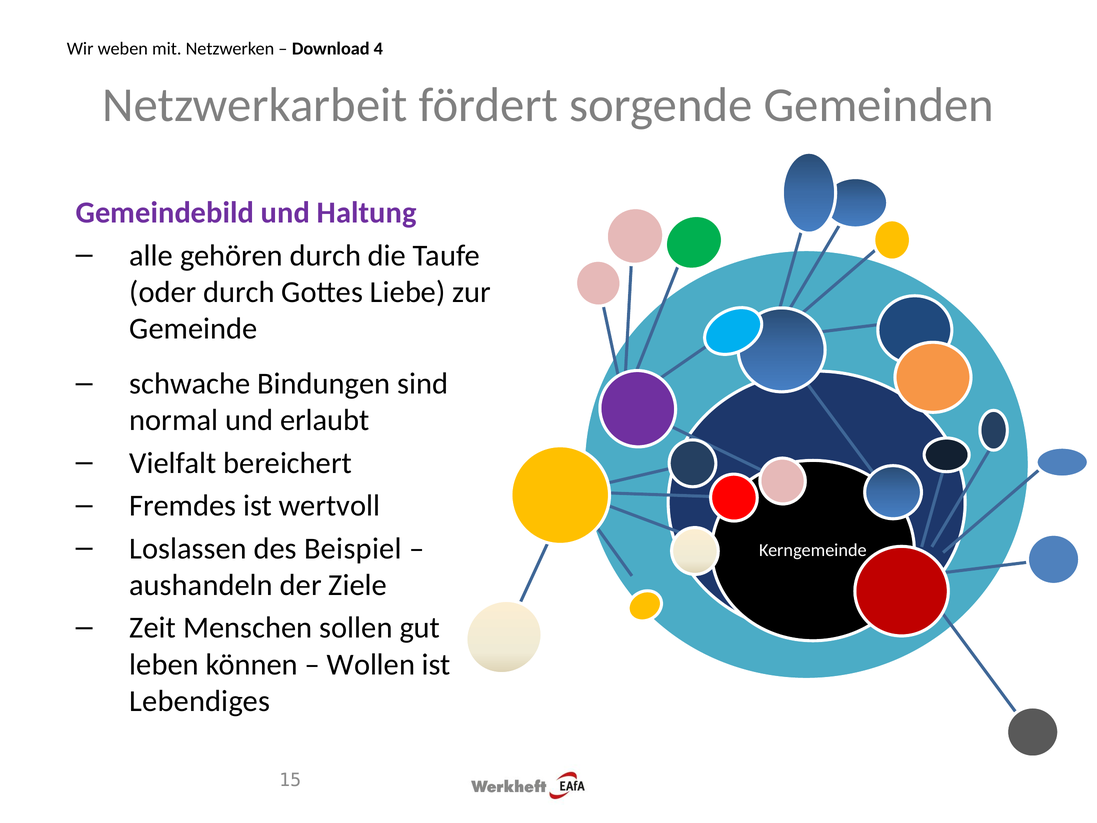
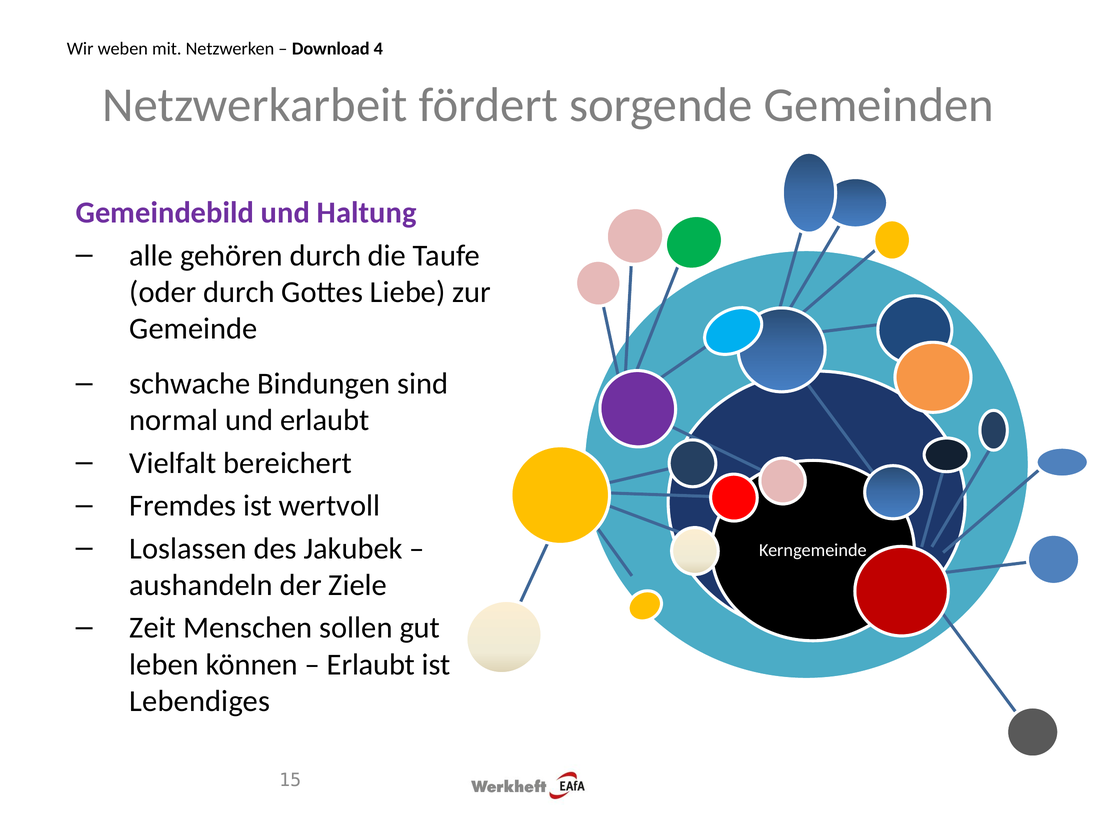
Beispiel: Beispiel -> Jakubek
Wollen at (371, 664): Wollen -> Erlaubt
